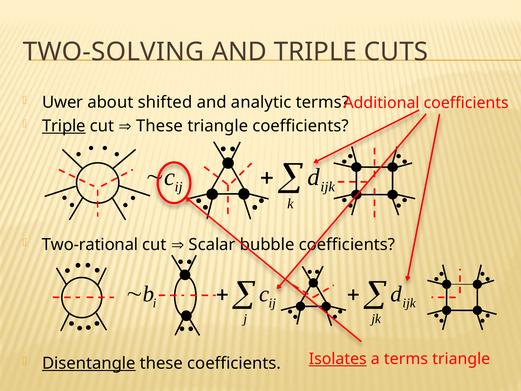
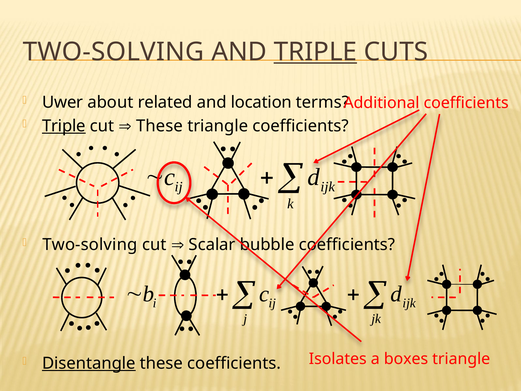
TRIPLE at (315, 52) underline: none -> present
shifted: shifted -> related
analytic: analytic -> location
Two-rational at (90, 245): Two-rational -> Two-solving
Isolates underline: present -> none
a terms: terms -> boxes
